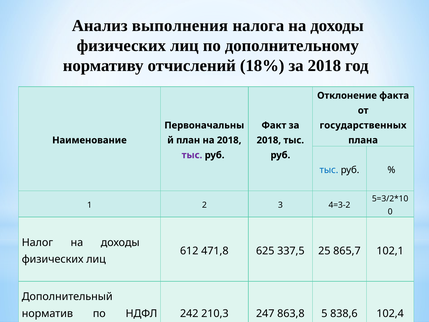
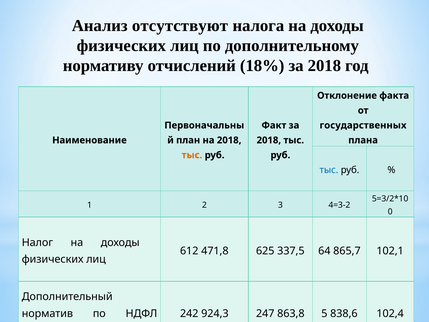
выполнения: выполнения -> отсутствуют
тыс at (192, 155) colour: purple -> orange
25: 25 -> 64
210,3: 210,3 -> 924,3
